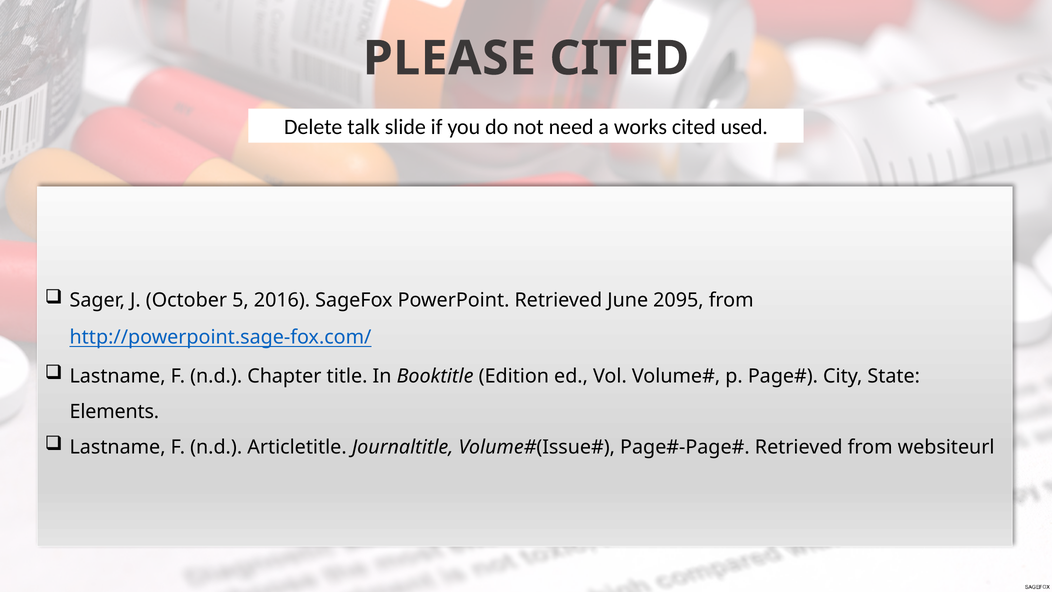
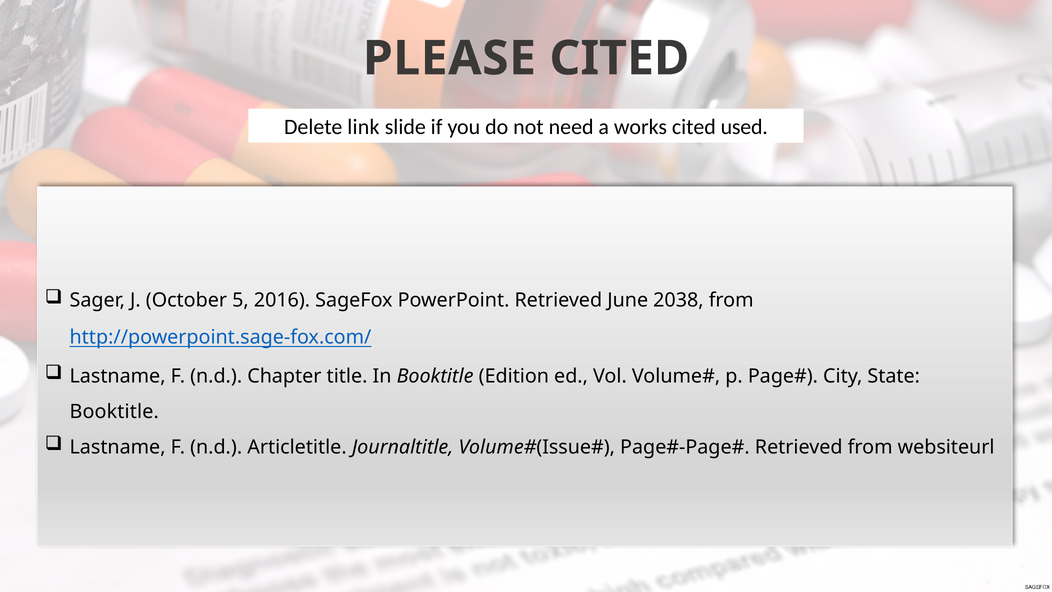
talk: talk -> link
2095: 2095 -> 2038
Elements at (114, 412): Elements -> Booktitle
